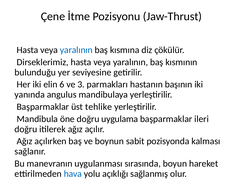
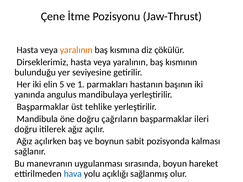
yaralının at (76, 50) colour: blue -> orange
6: 6 -> 5
3: 3 -> 1
uygulama: uygulama -> çağrıların
